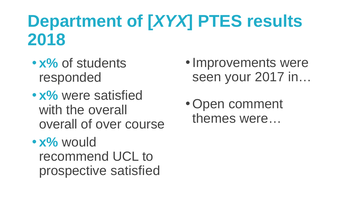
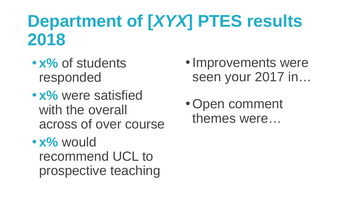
overall at (58, 124): overall -> across
prospective satisfied: satisfied -> teaching
